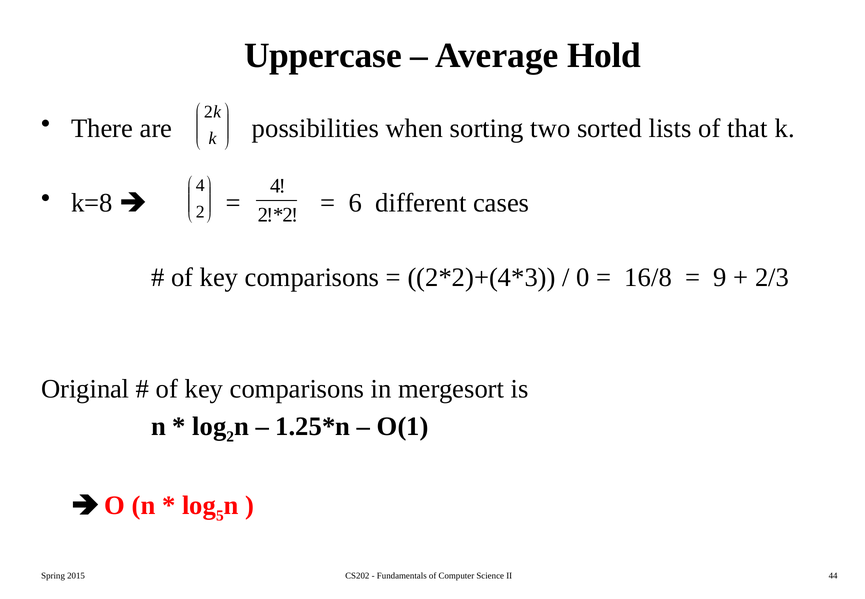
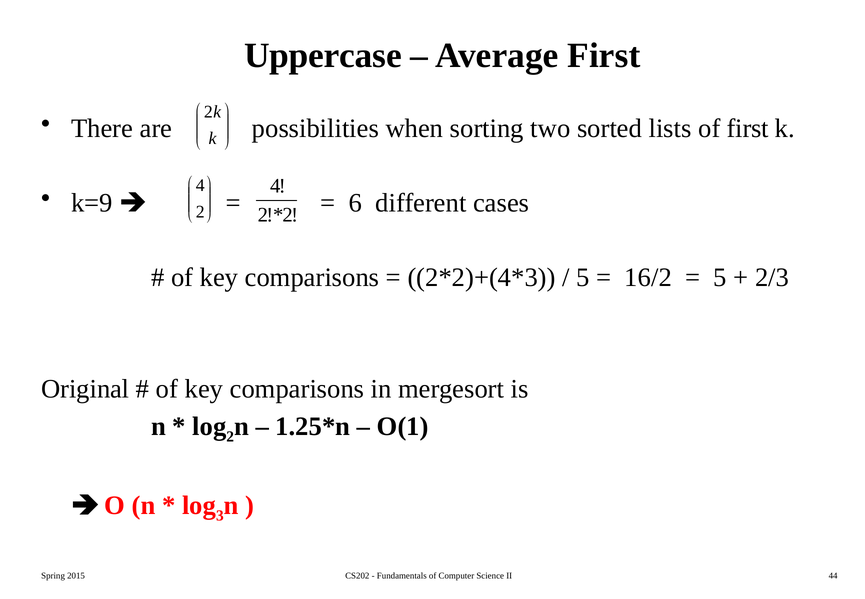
Average Hold: Hold -> First
of that: that -> first
k=8: k=8 -> k=9
0 at (583, 277): 0 -> 5
16/8: 16/8 -> 16/2
9 at (720, 277): 9 -> 5
5: 5 -> 3
